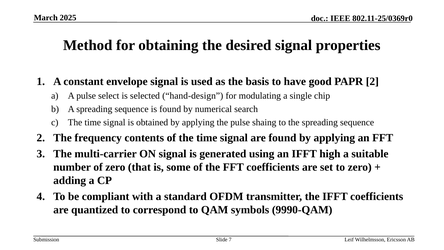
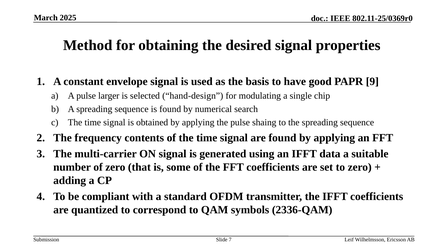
PAPR 2: 2 -> 9
select: select -> larger
high: high -> data
9990-QAM: 9990-QAM -> 2336-QAM
